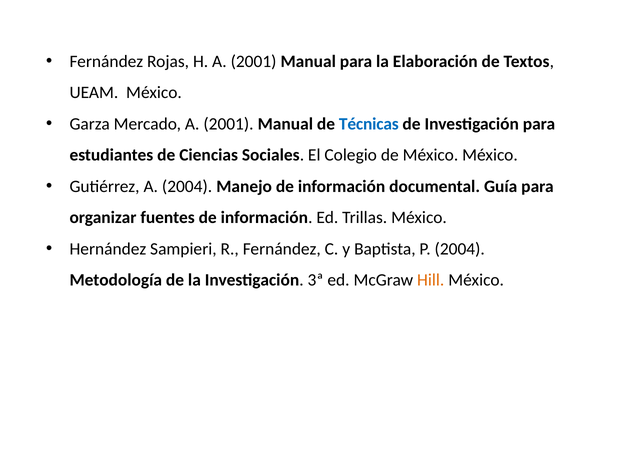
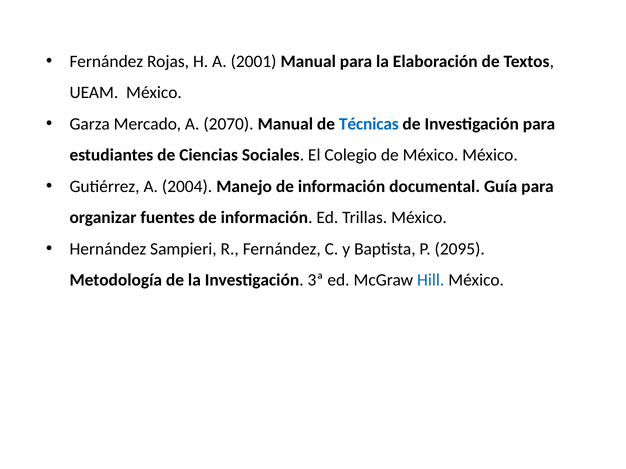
Mercado A 2001: 2001 -> 2070
P 2004: 2004 -> 2095
Hill colour: orange -> blue
